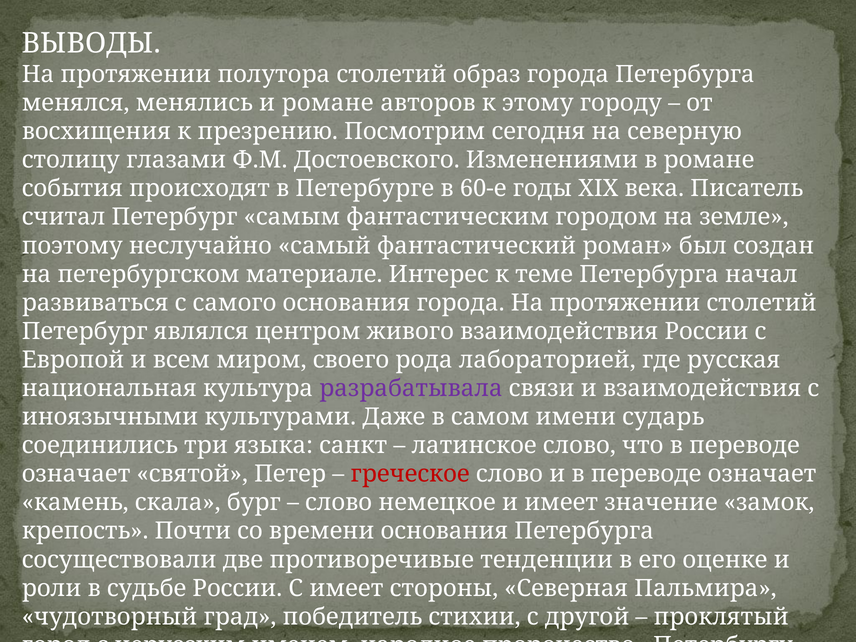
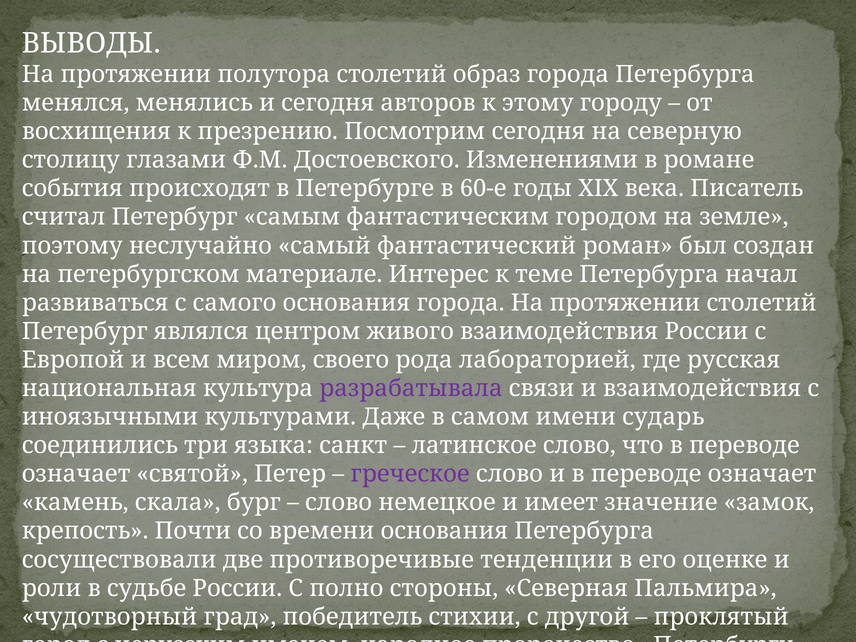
и романе: романе -> сегодня
греческое colour: red -> purple
С имеет: имеет -> полно
